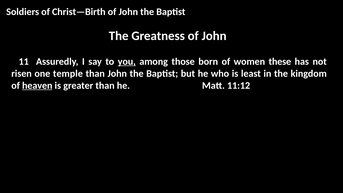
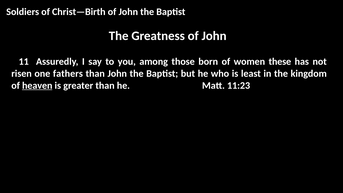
you underline: present -> none
temple: temple -> fathers
11:12: 11:12 -> 11:23
